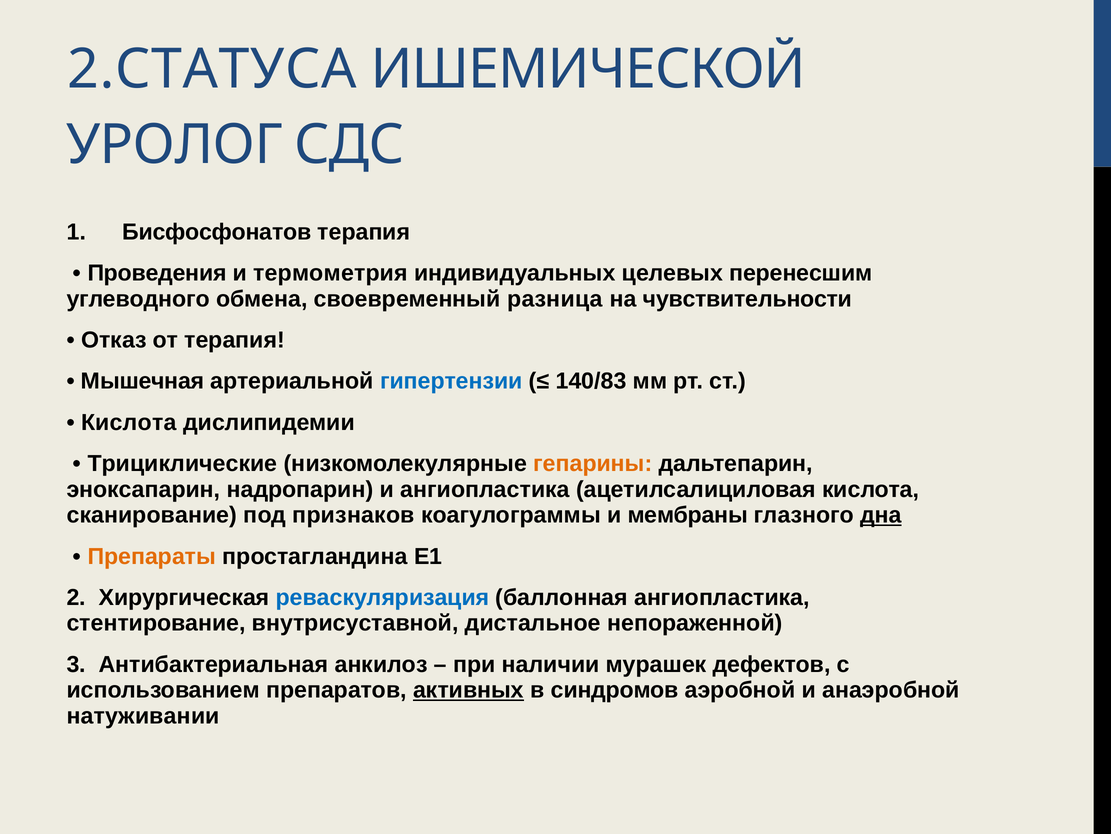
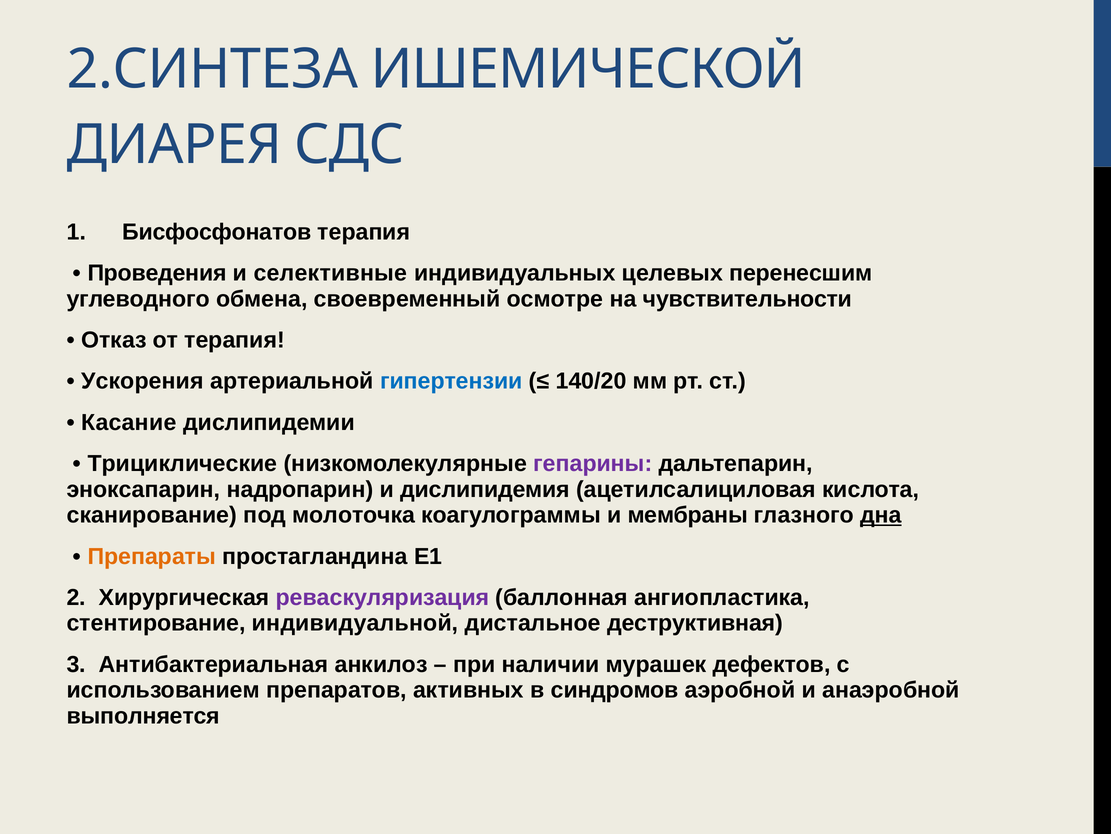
2.СТАТУСА: 2.СТАТУСА -> 2.СИНТЕЗА
УРОЛОГ: УРОЛОГ -> ДИАРЕЯ
термометрия: термометрия -> селективные
разница: разница -> осмотре
Мышечная: Мышечная -> Ускорения
140/83: 140/83 -> 140/20
Кислота at (129, 422): Кислота -> Касание
гепарины colour: orange -> purple
и ангиопластика: ангиопластика -> дислипидемия
признаков: признаков -> молоточка
реваскуляризация colour: blue -> purple
внутрисуставной: внутрисуставной -> индивидуальной
непораженной: непораженной -> деструктивная
активных underline: present -> none
натуживании: натуживании -> выполняется
